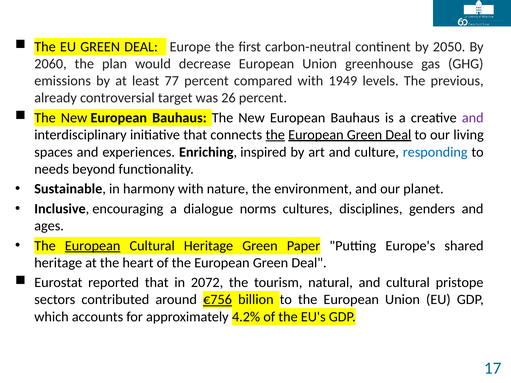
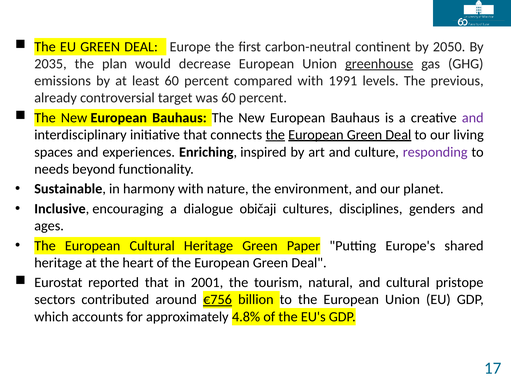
2060: 2060 -> 2035
greenhouse underline: none -> present
least 77: 77 -> 60
1949: 1949 -> 1991
was 26: 26 -> 60
responding colour: blue -> purple
norms: norms -> običaji
European at (93, 246) underline: present -> none
2072: 2072 -> 2001
4.2%: 4.2% -> 4.8%
